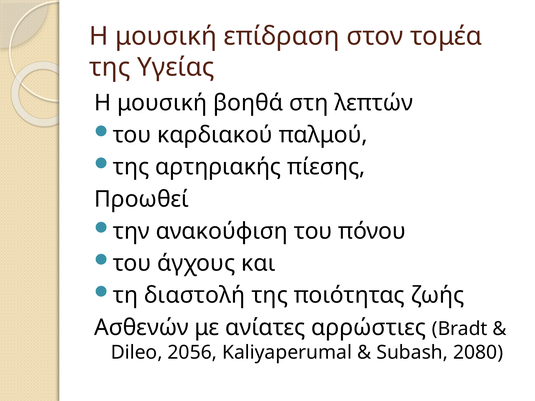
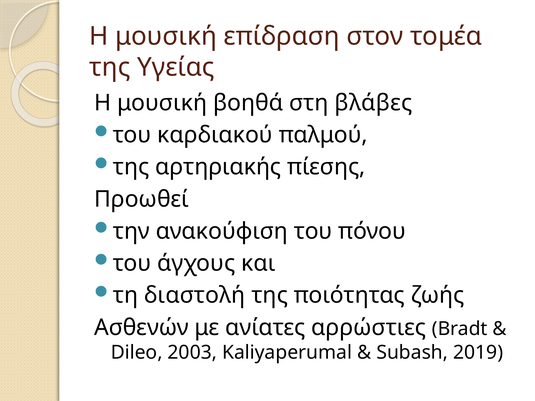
λεπτών: λεπτών -> βλάβες
2056: 2056 -> 2003
2080: 2080 -> 2019
